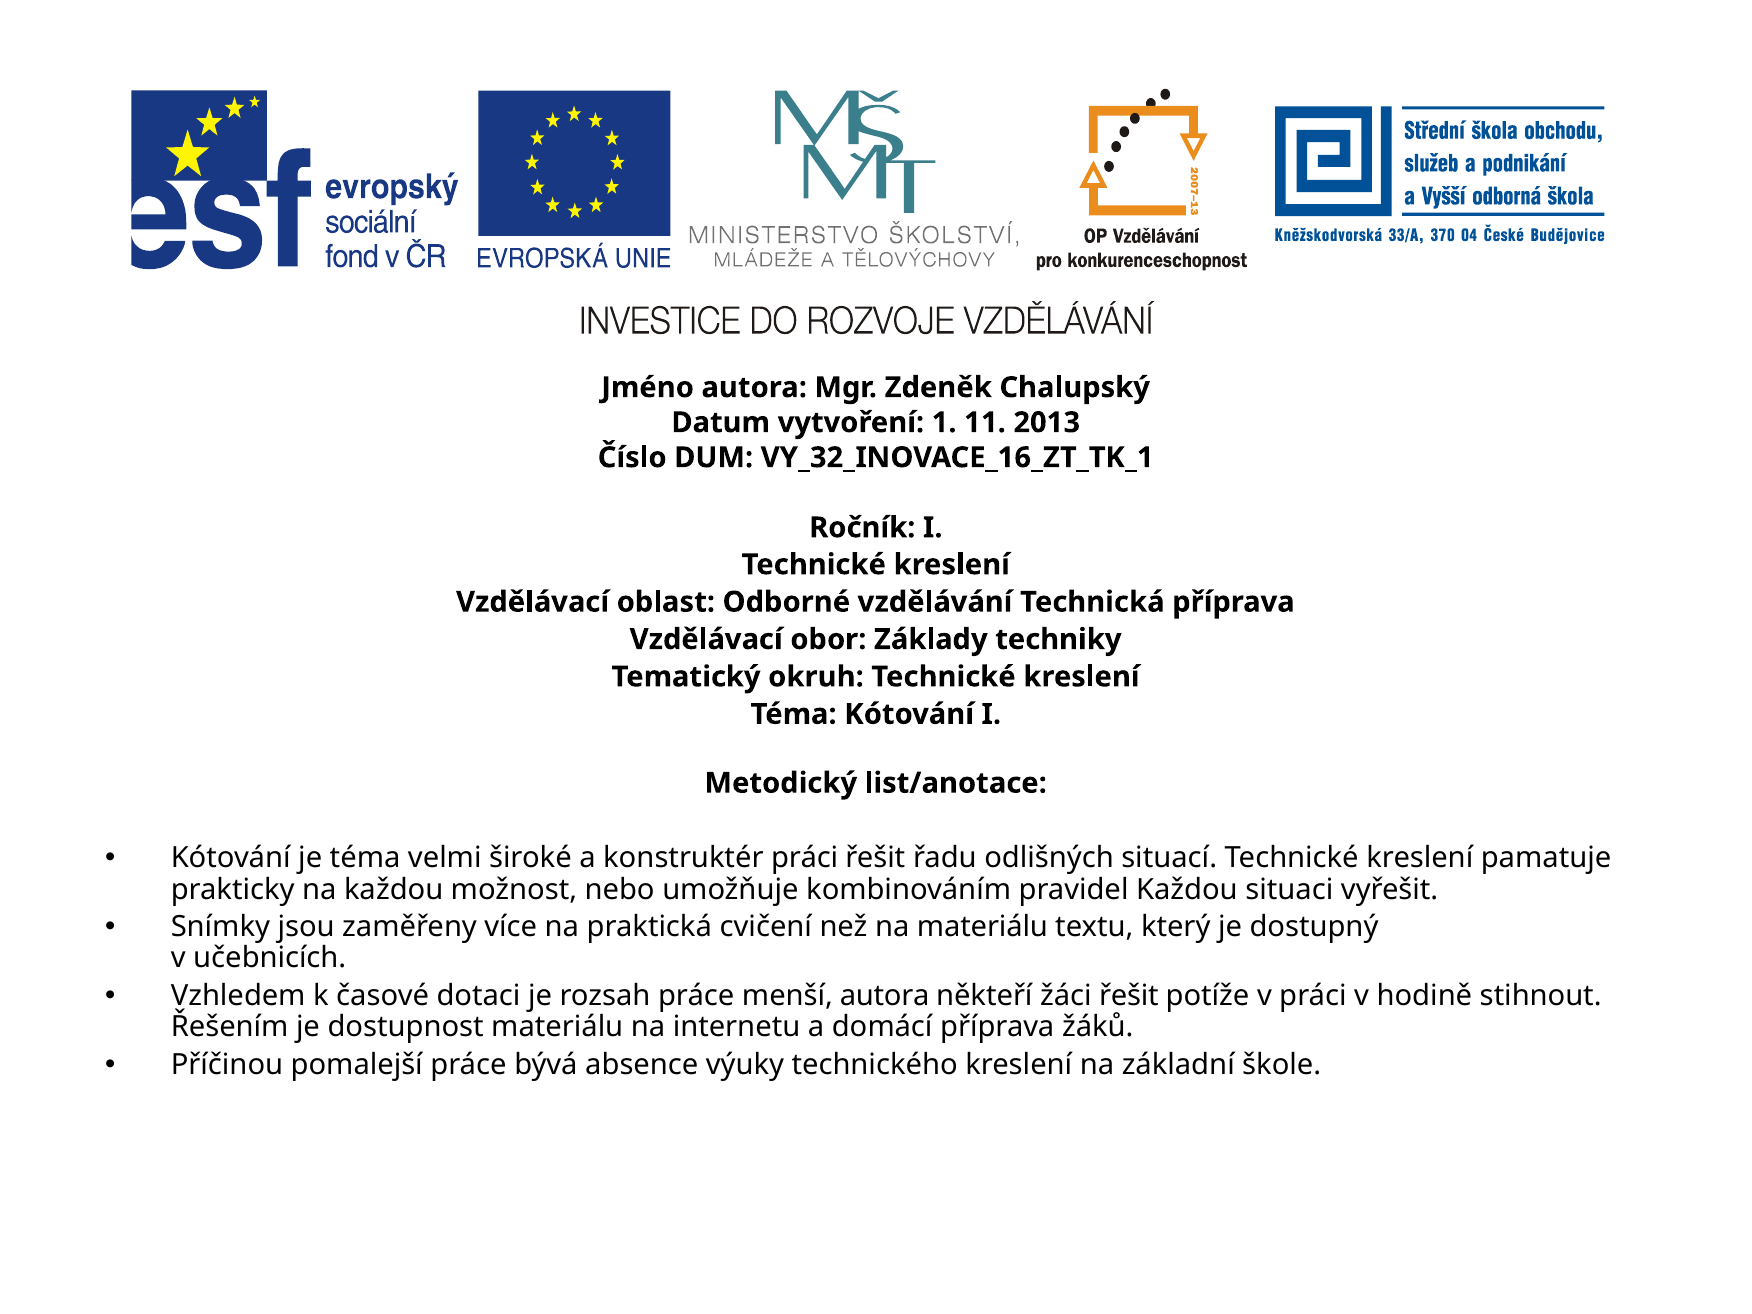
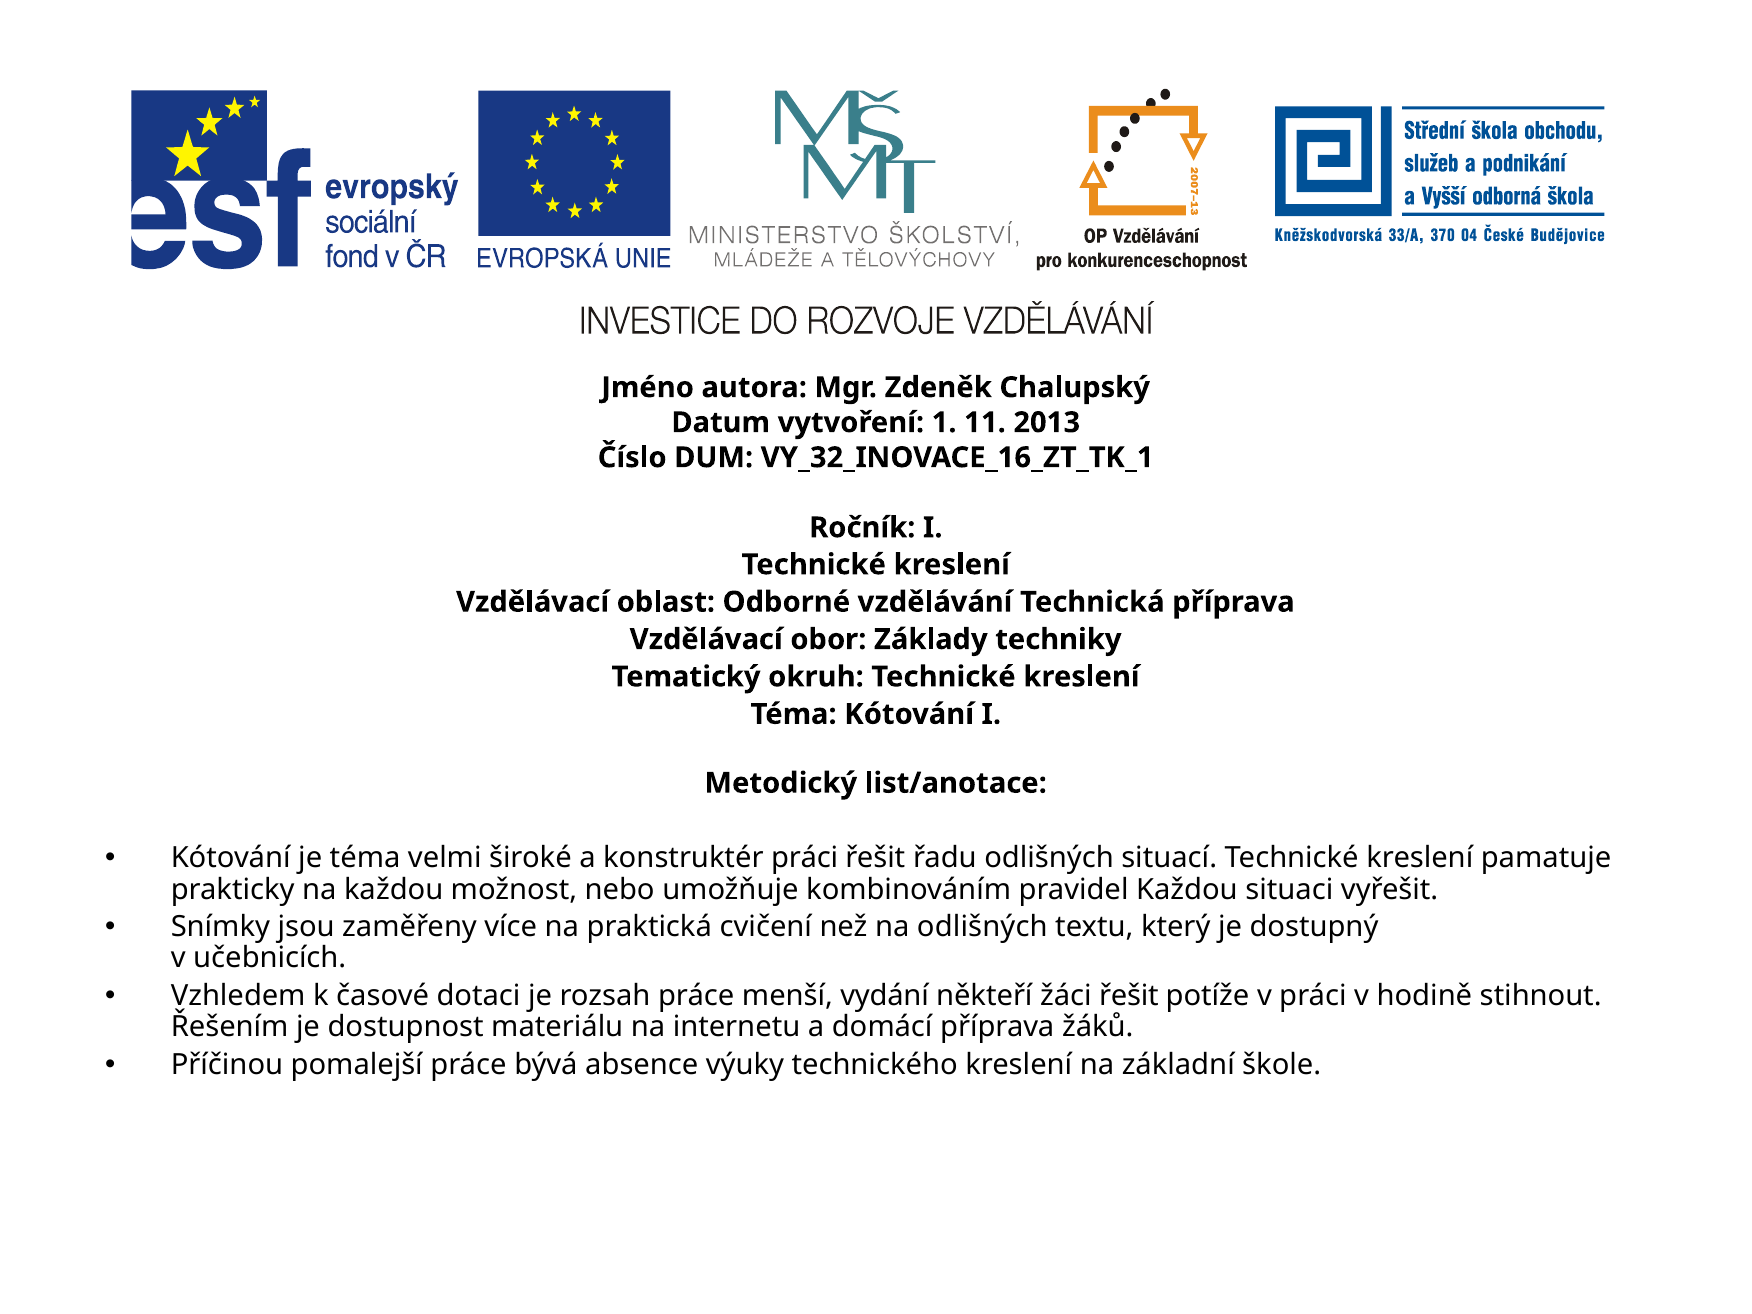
na materiálu: materiálu -> odlišných
menší autora: autora -> vydání
